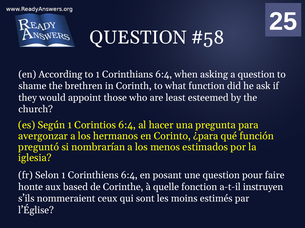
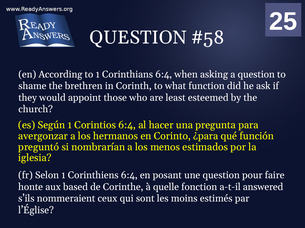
instruyen: instruyen -> answered
